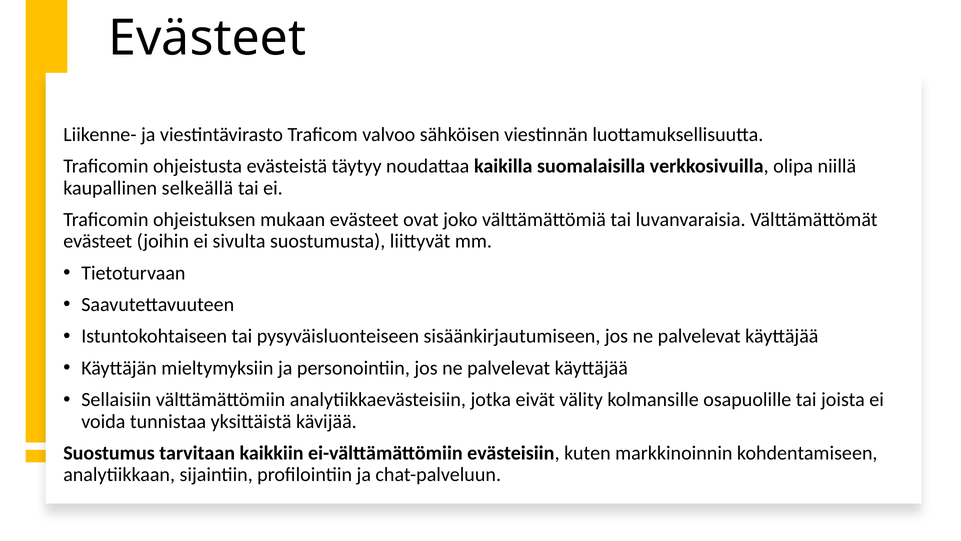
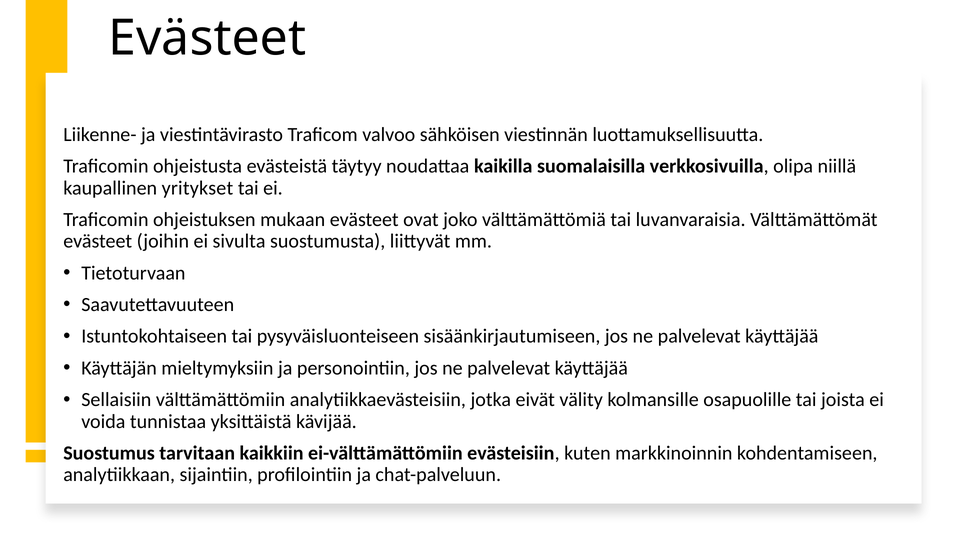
selkeällä: selkeällä -> yritykset
